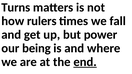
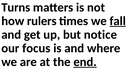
fall underline: none -> present
power: power -> notice
being: being -> focus
